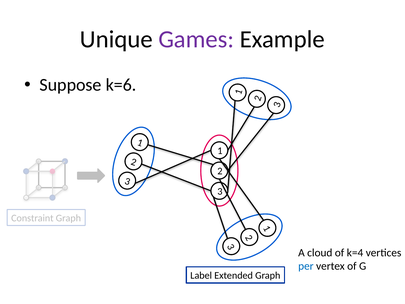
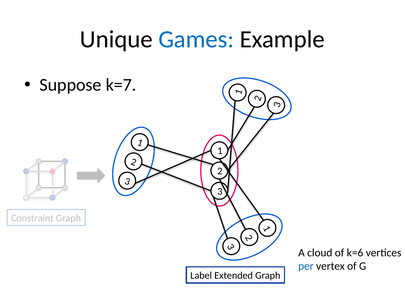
Games colour: purple -> blue
k=6: k=6 -> k=7
k=4: k=4 -> k=6
